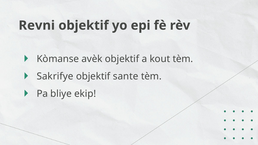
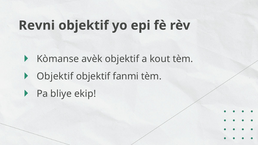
Sakrifye at (55, 76): Sakrifye -> Objektif
sante: sante -> fanmi
